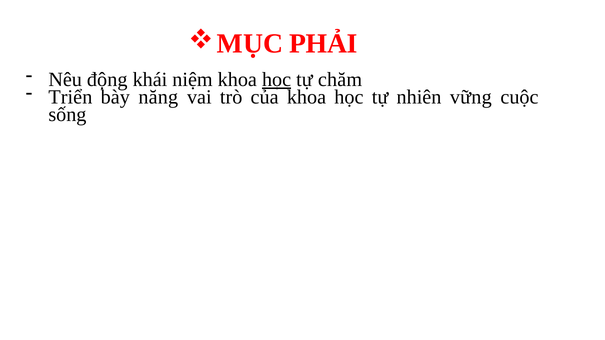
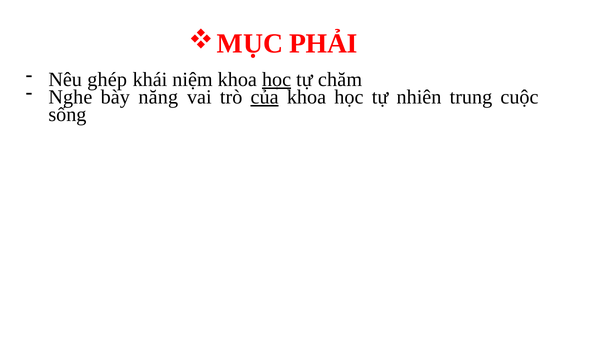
động: động -> ghép
Triển: Triển -> Nghe
của underline: none -> present
vững: vững -> trung
